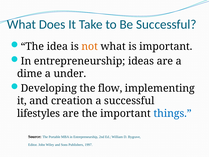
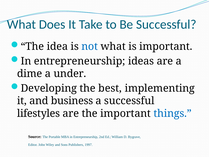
not colour: orange -> blue
flow: flow -> best
creation: creation -> business
